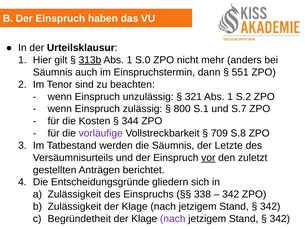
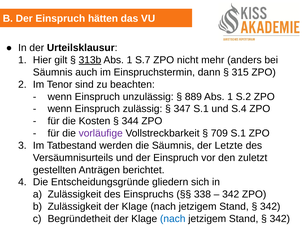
haben: haben -> hätten
S.0: S.0 -> S.7
551: 551 -> 315
321: 321 -> 889
800: 800 -> 347
S.7: S.7 -> S.4
709 S.8: S.8 -> S.1
vor underline: present -> none
nach at (173, 219) colour: purple -> blue
